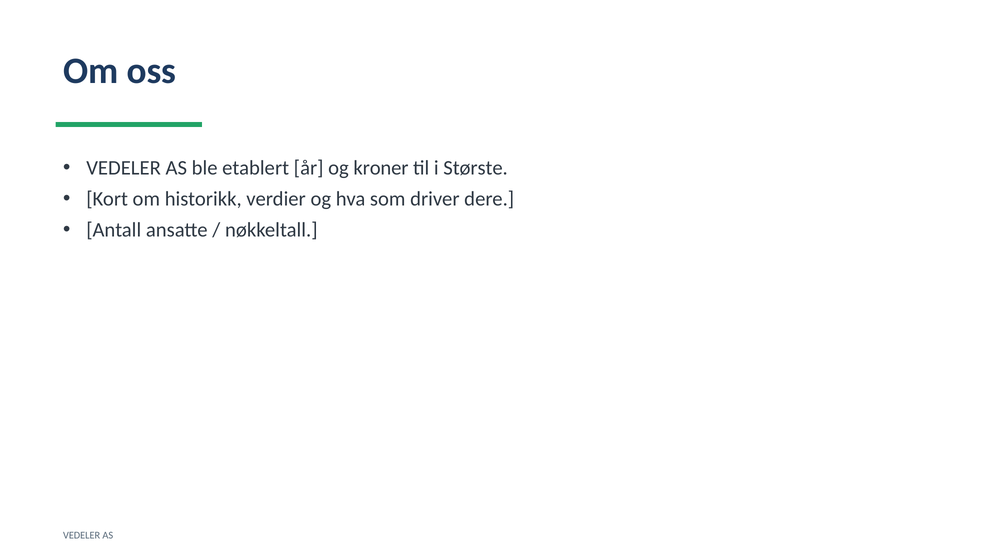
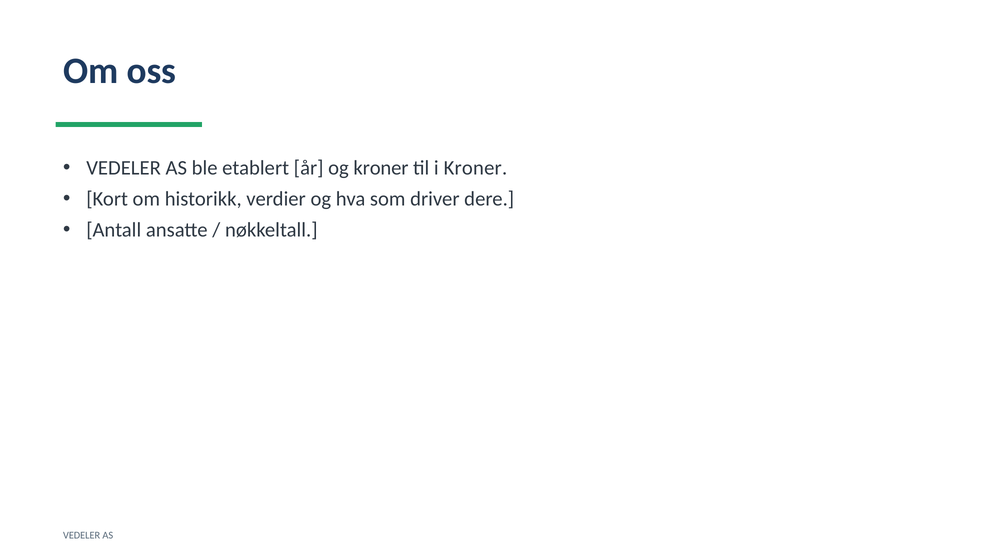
i Største: Største -> Kroner
